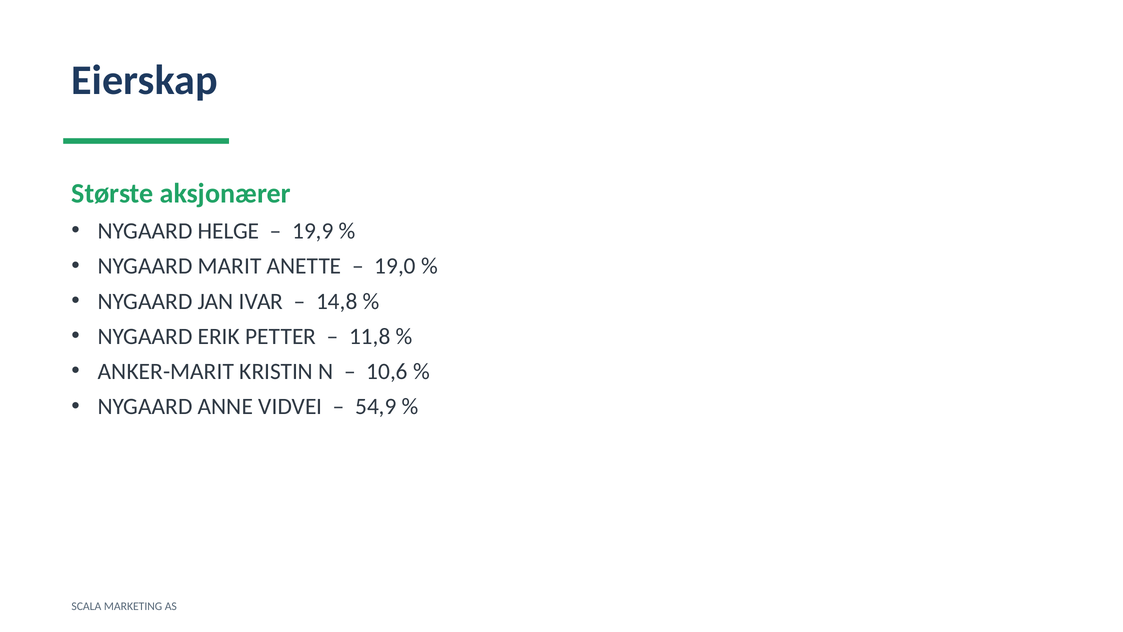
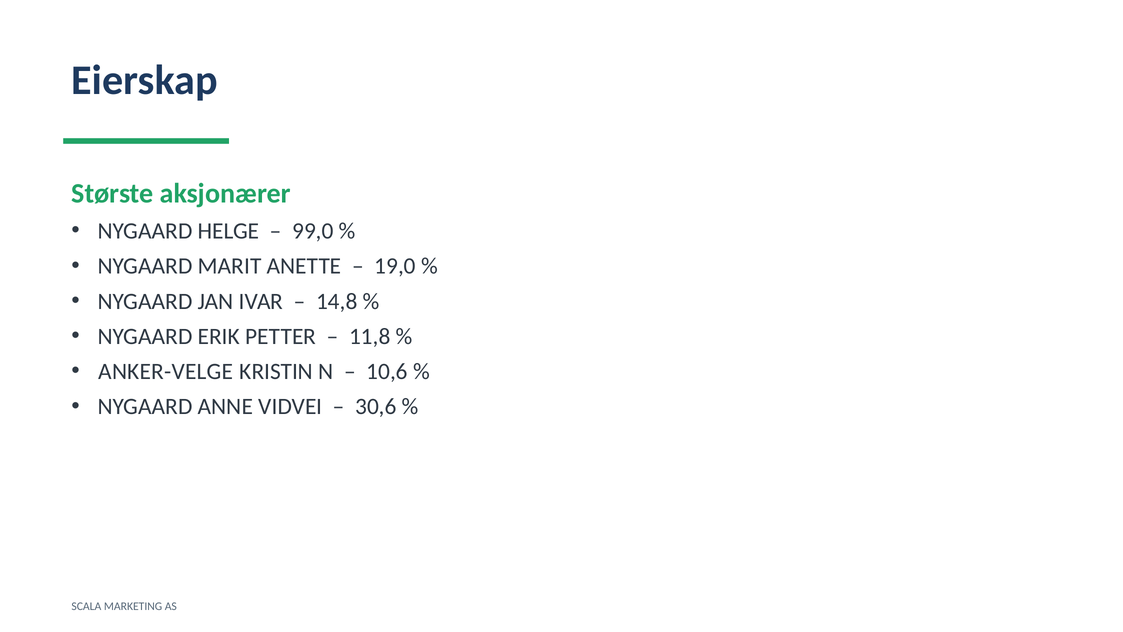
19,9: 19,9 -> 99,0
ANKER-MARIT: ANKER-MARIT -> ANKER-VELGE
54,9: 54,9 -> 30,6
